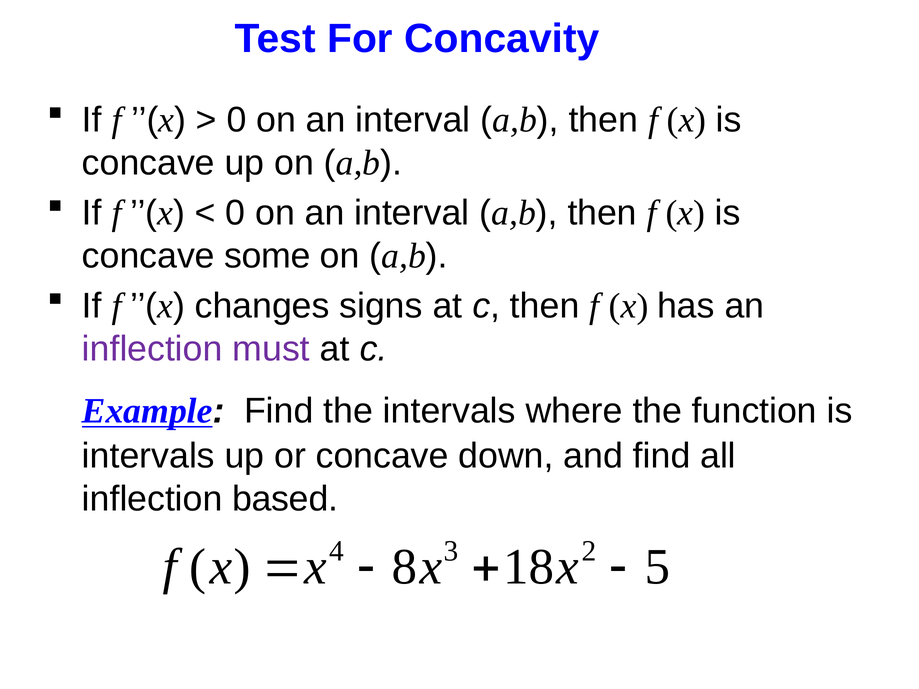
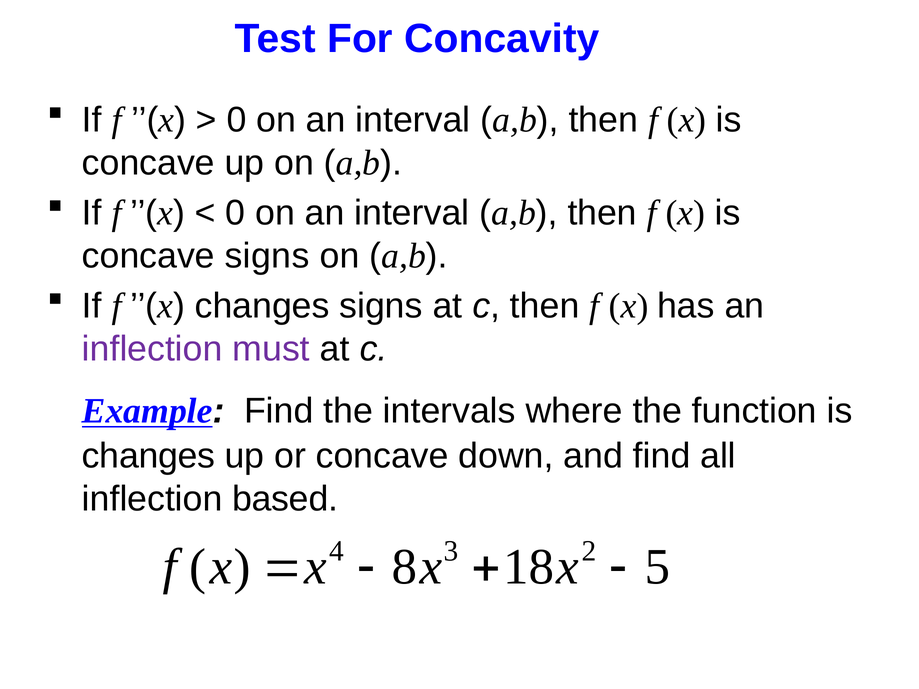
concave some: some -> signs
intervals at (148, 456): intervals -> changes
